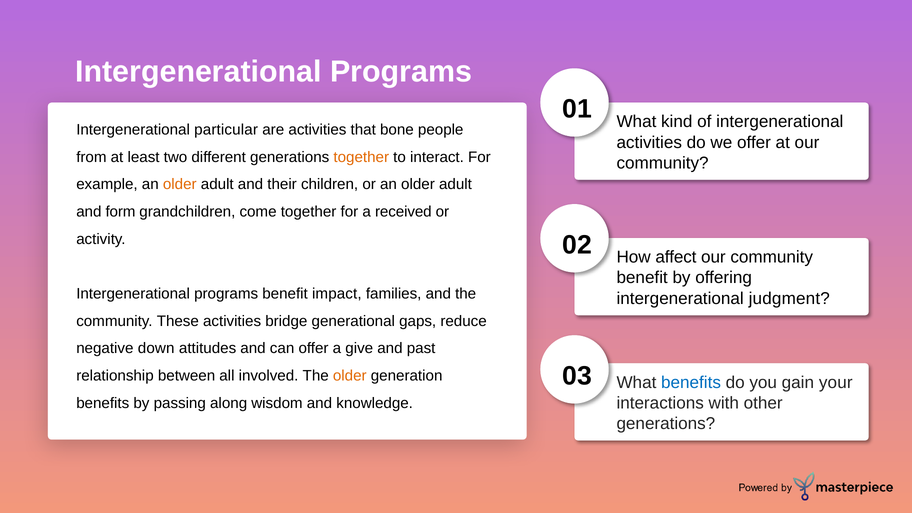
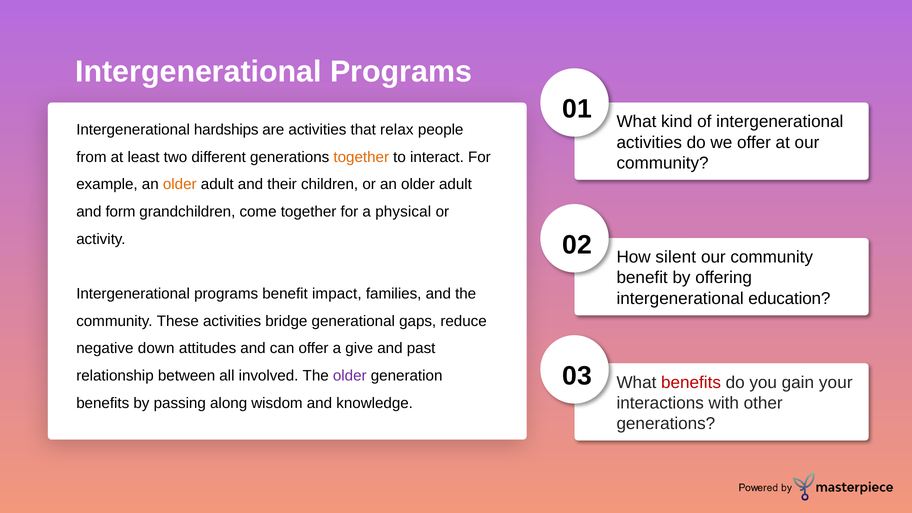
particular: particular -> hardships
bone: bone -> relax
received: received -> physical
affect: affect -> silent
judgment: judgment -> education
older at (350, 376) colour: orange -> purple
benefits at (691, 382) colour: blue -> red
